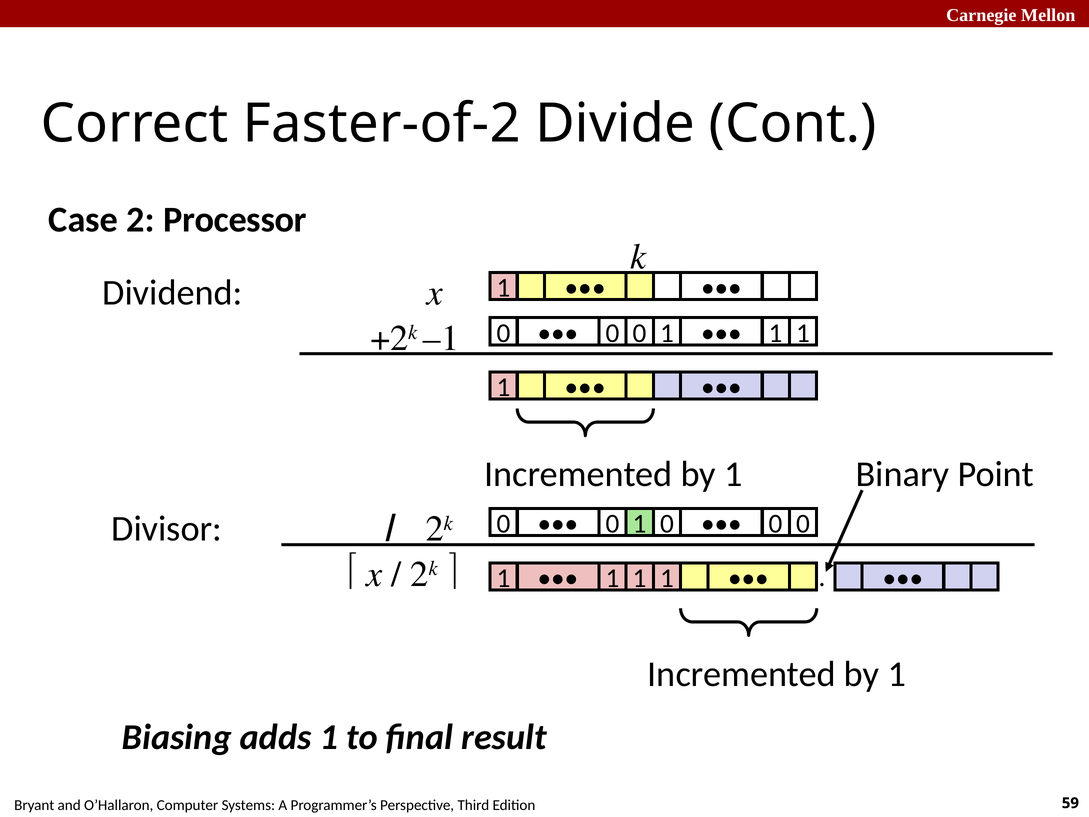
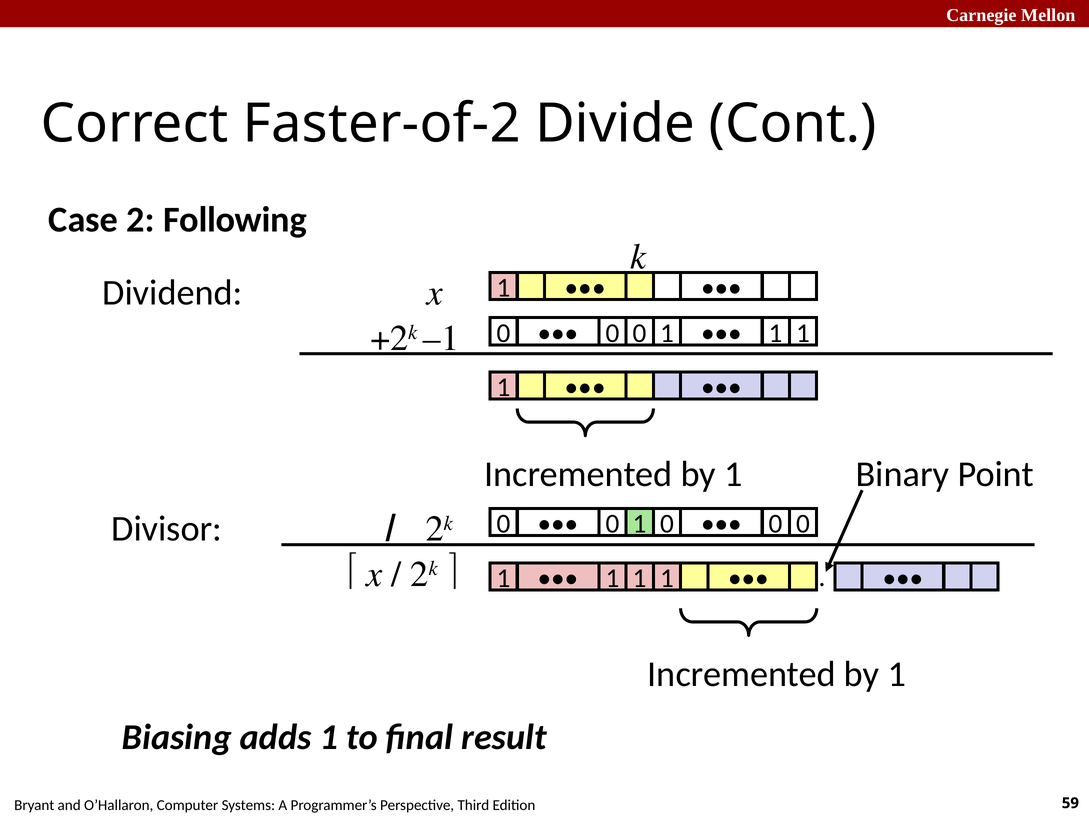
Processor: Processor -> Following
